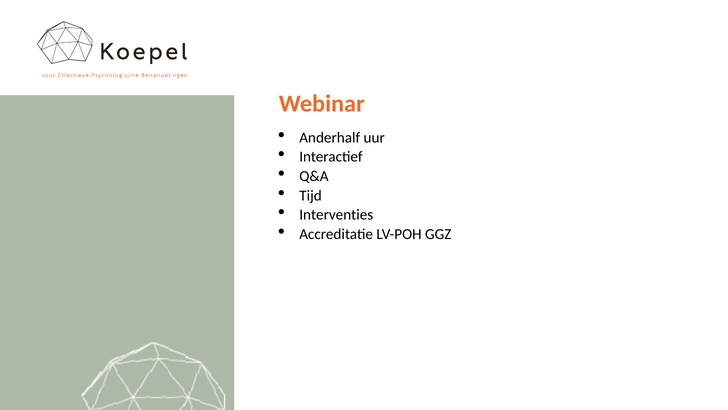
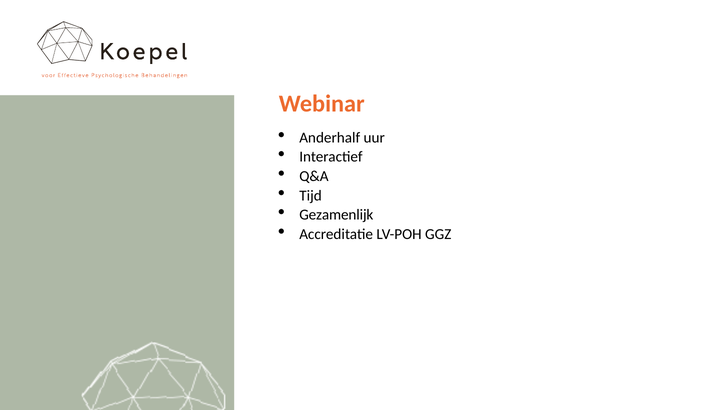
Interventies: Interventies -> Gezamenlijk
